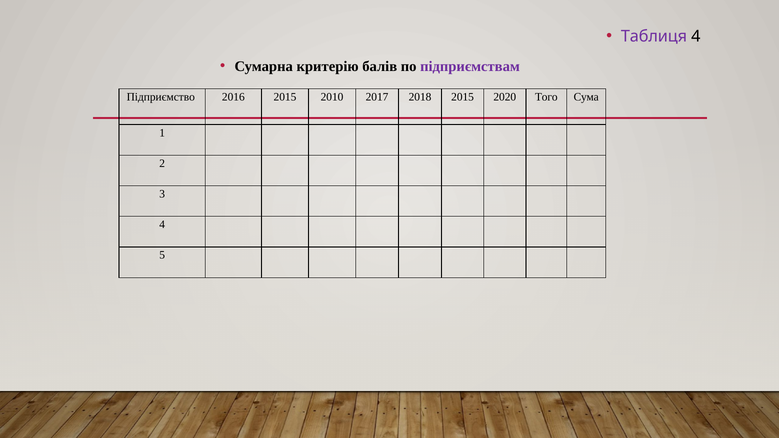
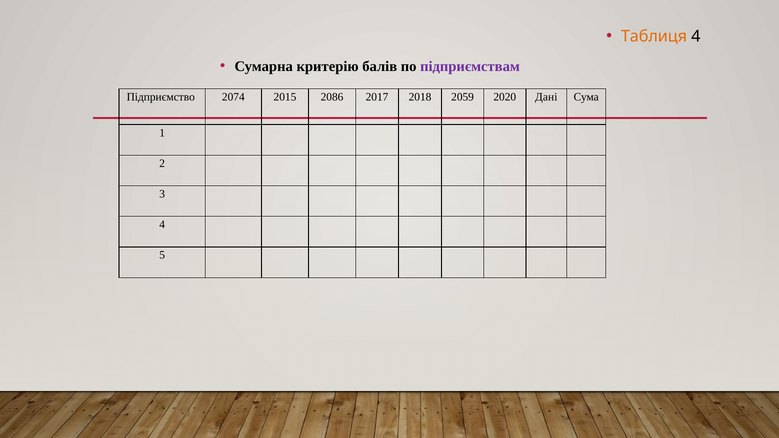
Таблиця colour: purple -> orange
2016: 2016 -> 2074
2010: 2010 -> 2086
2018 2015: 2015 -> 2059
Того: Того -> Дані
